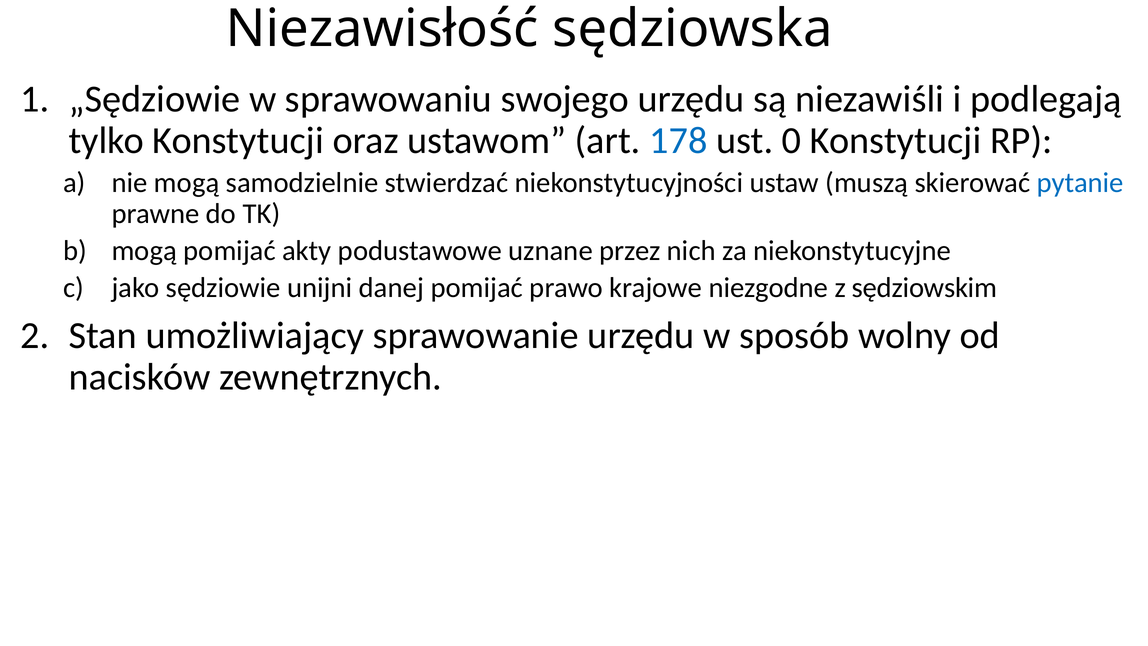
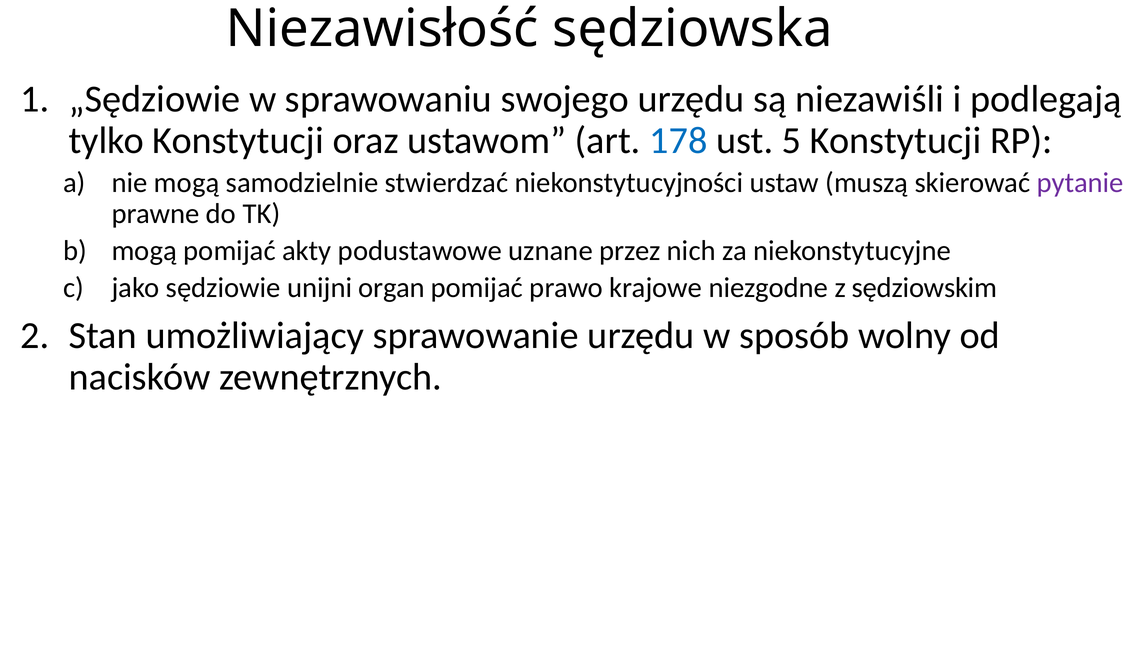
0: 0 -> 5
pytanie colour: blue -> purple
danej: danej -> organ
